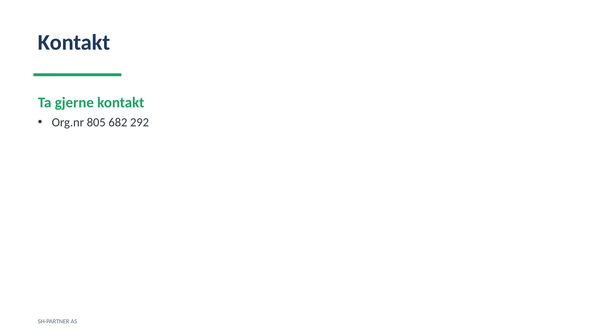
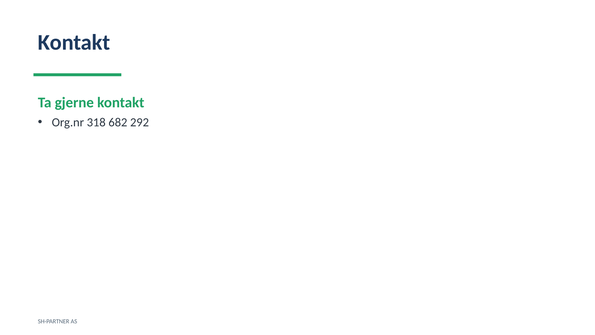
805: 805 -> 318
